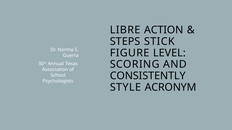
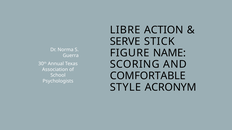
STEPS: STEPS -> SERVE
LEVEL: LEVEL -> NAME
CONSISTENTLY: CONSISTENTLY -> COMFORTABLE
